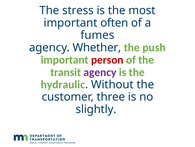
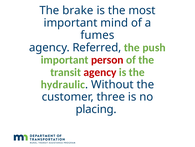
stress: stress -> brake
often: often -> mind
Whether: Whether -> Referred
agency at (100, 72) colour: purple -> red
slightly: slightly -> placing
